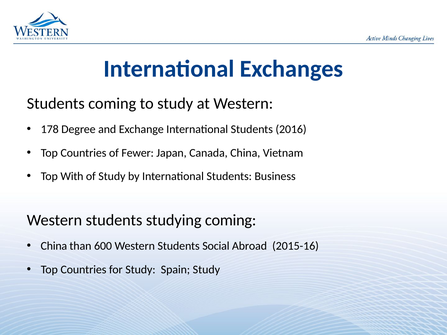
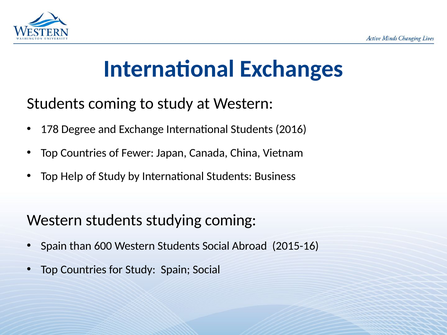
With: With -> Help
China at (54, 246): China -> Spain
Spain Study: Study -> Social
